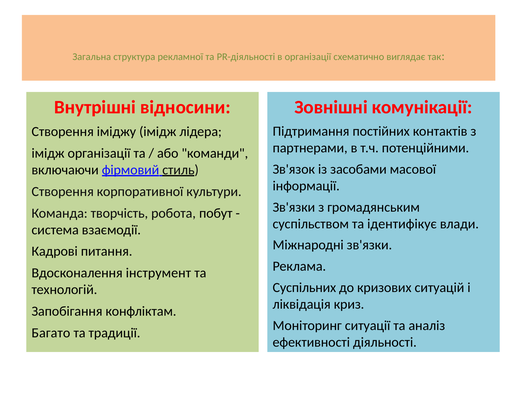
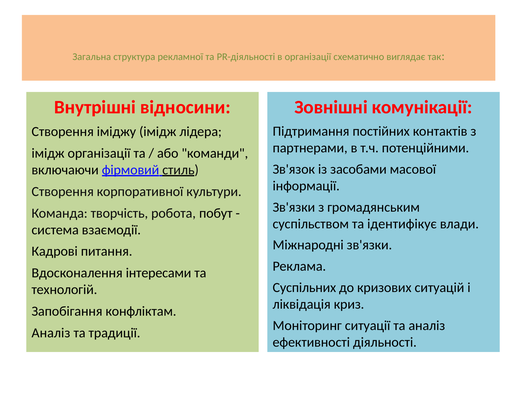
інструмент: інструмент -> інтересами
Багато at (51, 333): Багато -> Аналіз
